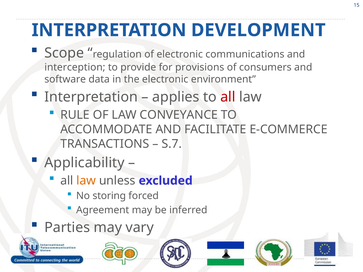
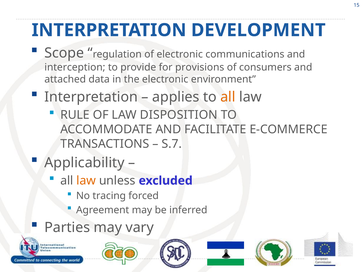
software: software -> attached
all at (228, 97) colour: red -> orange
CONVEYANCE: CONVEYANCE -> DISPOSITION
storing: storing -> tracing
